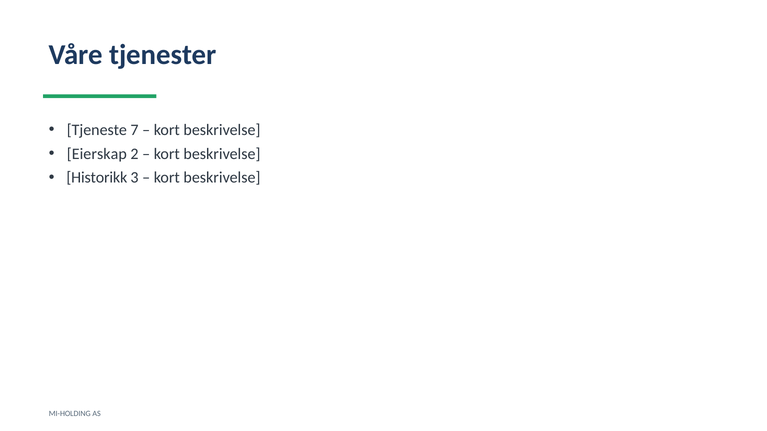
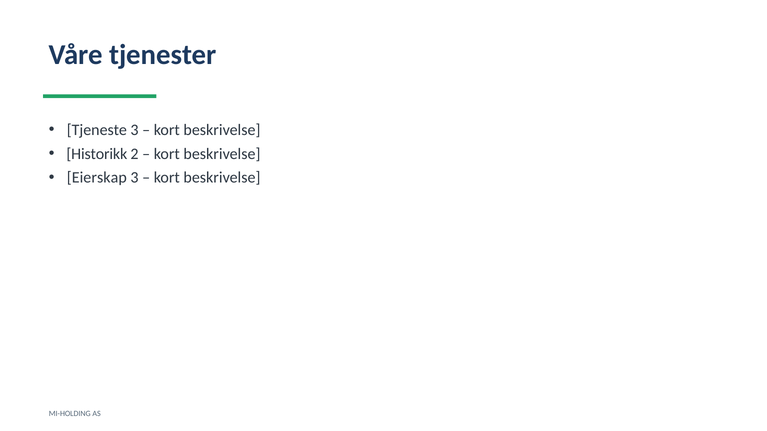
Tjeneste 7: 7 -> 3
Eierskap: Eierskap -> Historikk
Historikk: Historikk -> Eierskap
